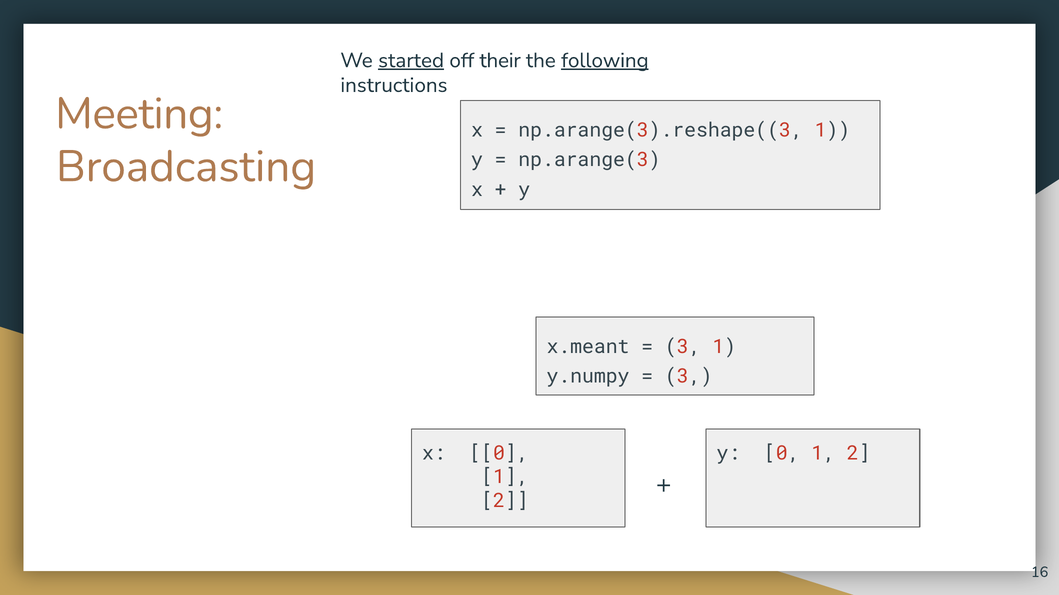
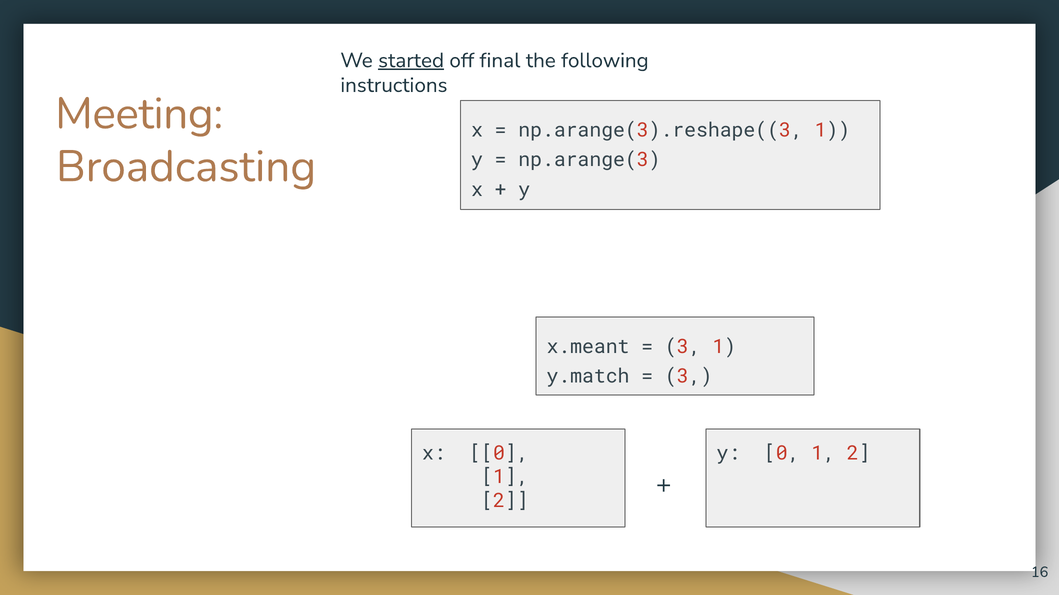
their: their -> final
following underline: present -> none
y.numpy: y.numpy -> y.match
